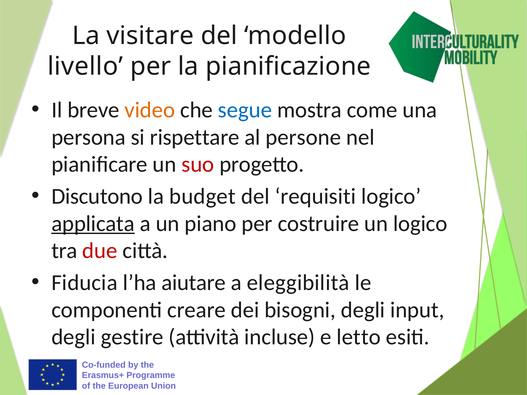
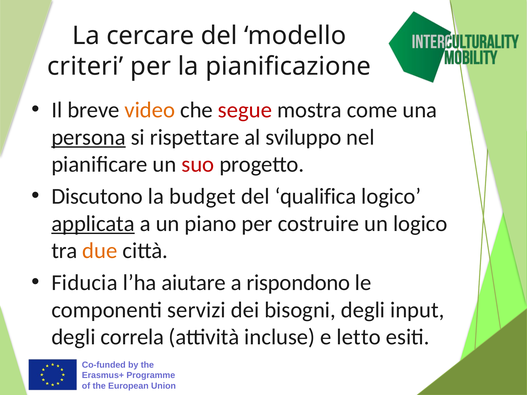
visitare: visitare -> cercare
livello: livello -> criteri
segue colour: blue -> red
persona underline: none -> present
persone: persone -> sviluppo
requisiti: requisiti -> qualifica
due colour: red -> orange
eleggibilità: eleggibilità -> rispondono
creare: creare -> servizi
gestire: gestire -> correla
